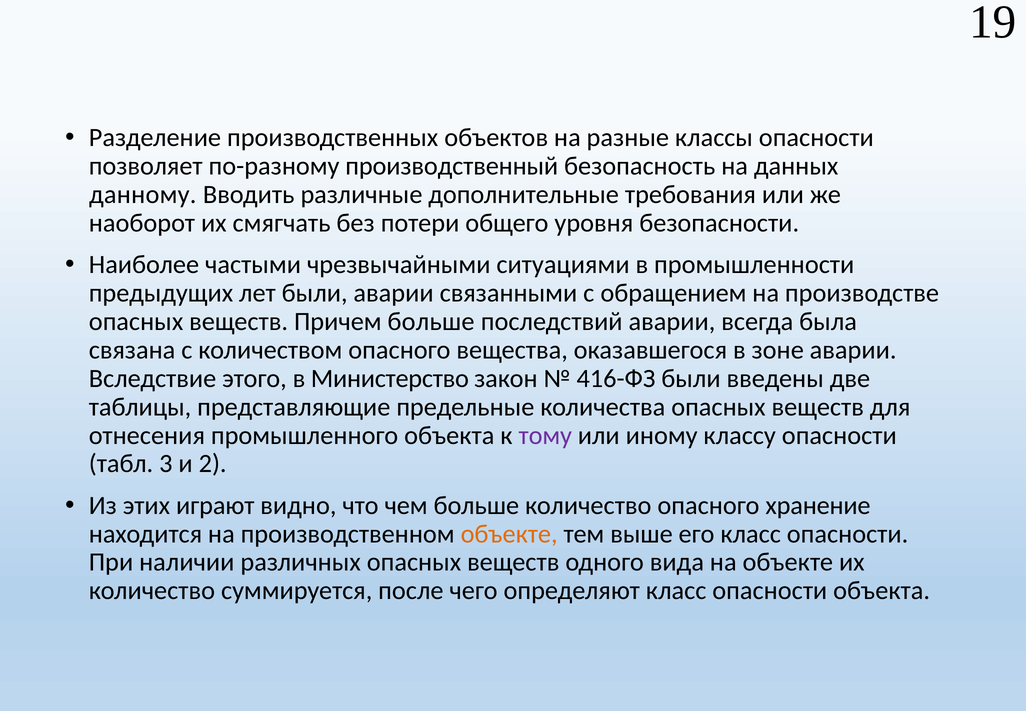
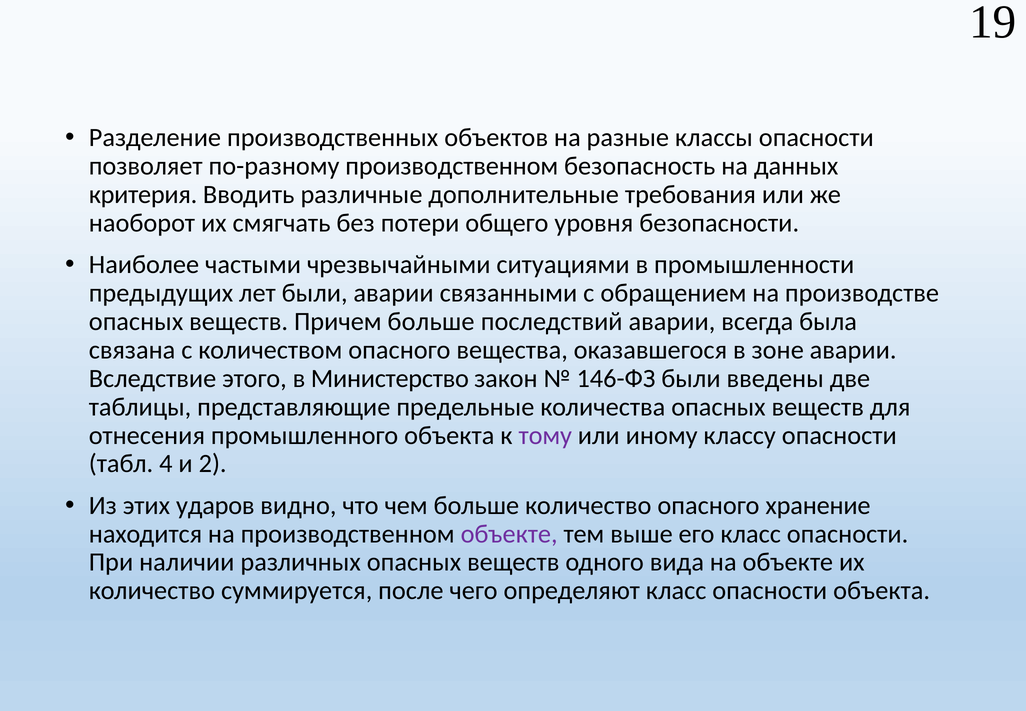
по-разному производственный: производственный -> производственном
данному: данному -> критерия
416-ФЗ: 416-ФЗ -> 146-ФЗ
3: 3 -> 4
играют: играют -> ударов
объекте at (509, 533) colour: orange -> purple
